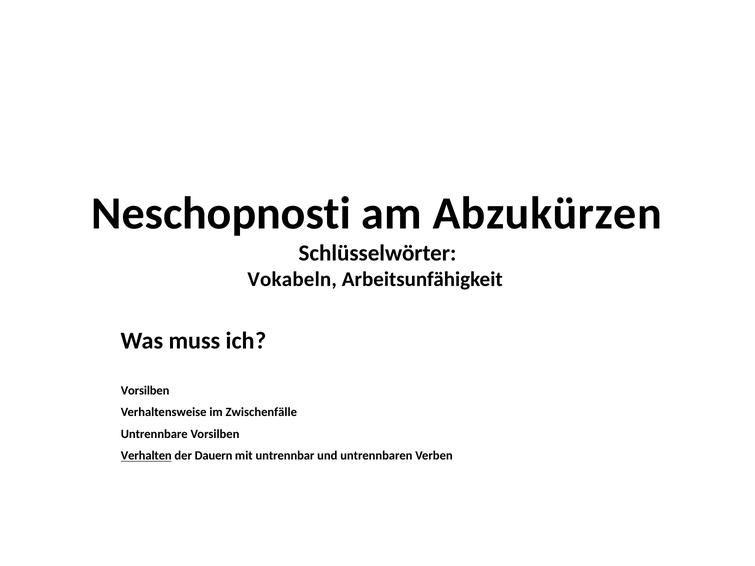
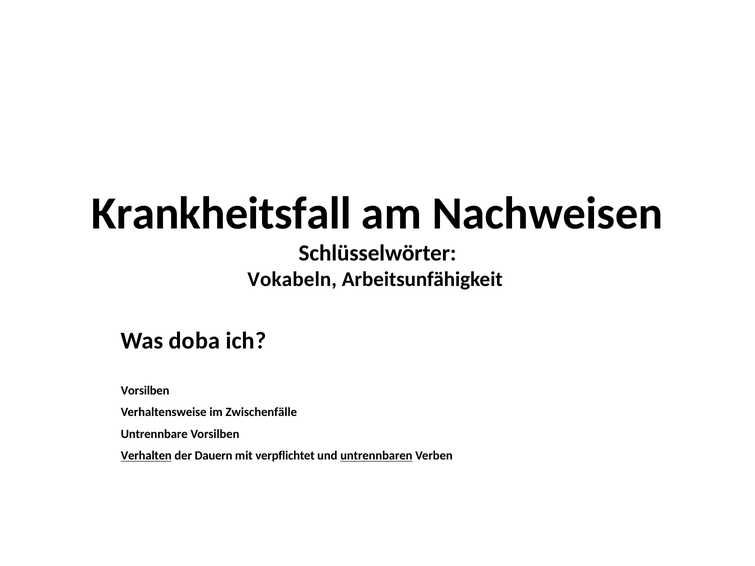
Neschopnosti: Neschopnosti -> Krankheitsfall
Abzukürzen: Abzukürzen -> Nachweisen
muss: muss -> doba
untrennbar: untrennbar -> verpflichtet
untrennbaren underline: none -> present
